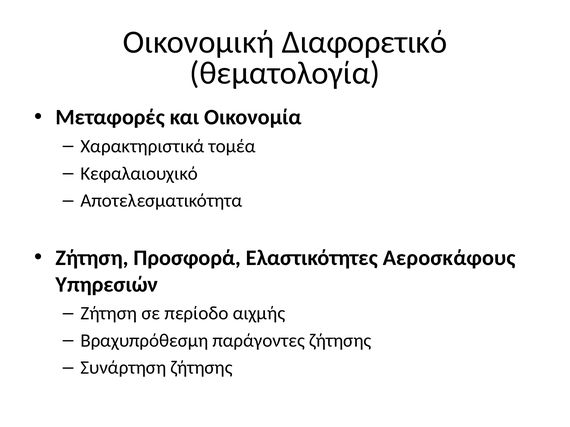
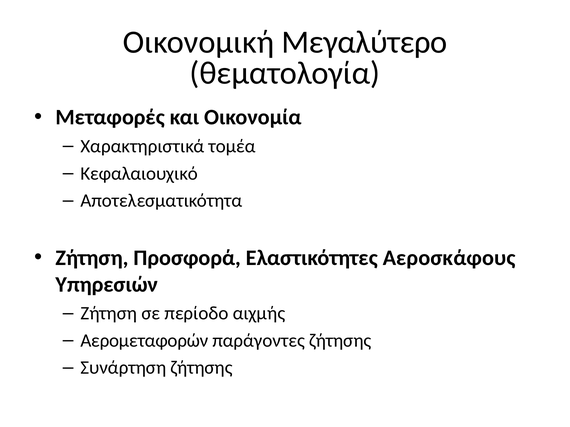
Διαφορετικό: Διαφορετικό -> Μεγαλύτερο
Βραχυπρόθεσμη: Βραχυπρόθεσμη -> Αερομεταφορών
